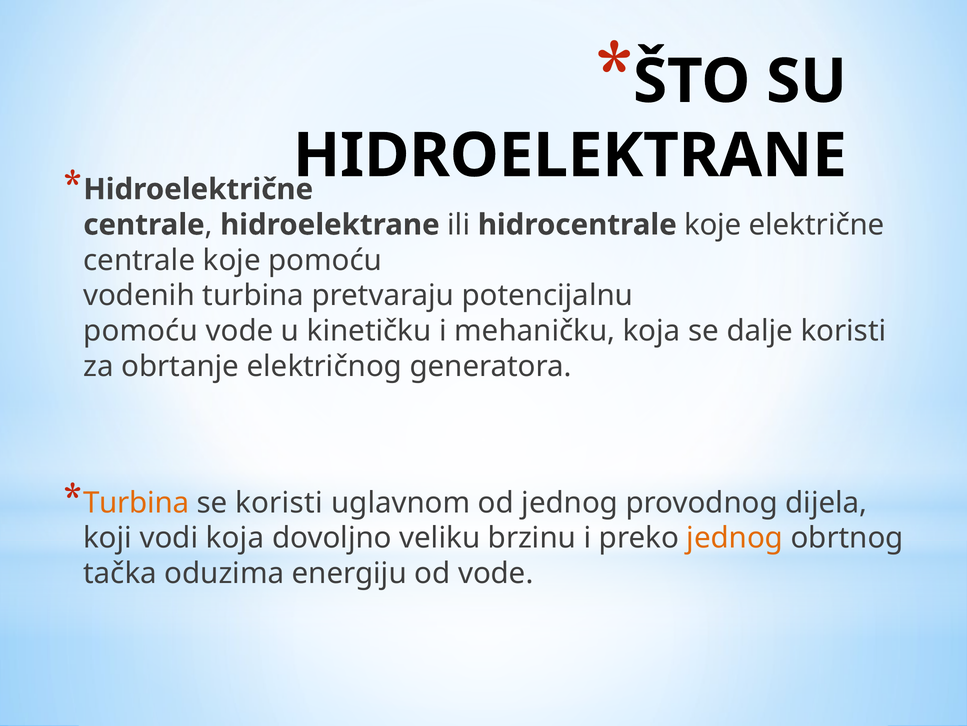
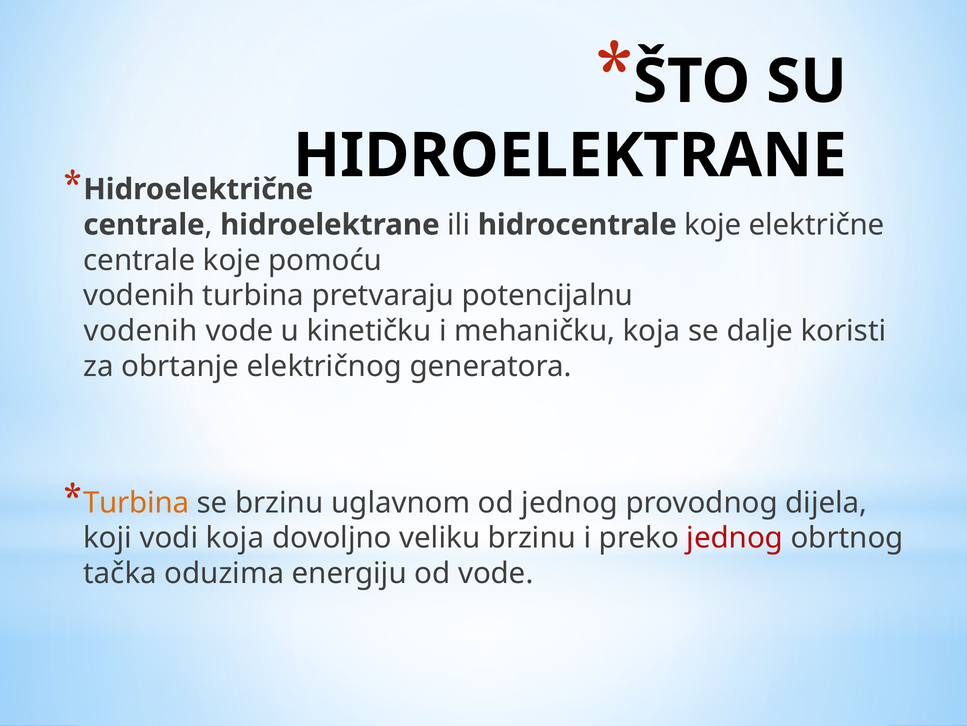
pomoću at (141, 331): pomoću -> vodenih
se koristi: koristi -> brzinu
jednog at (735, 538) colour: orange -> red
